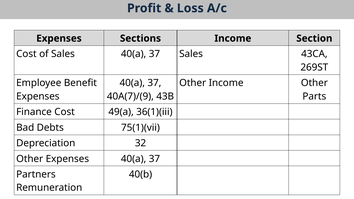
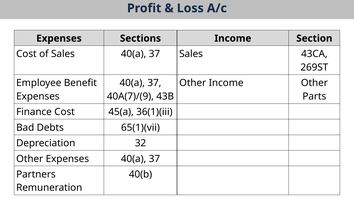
49(a: 49(a -> 45(a
75(1)(vii: 75(1)(vii -> 65(1)(vii
